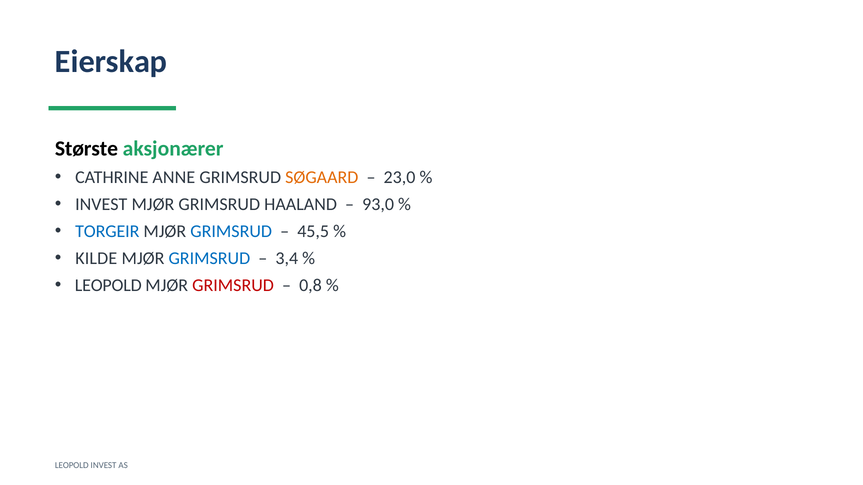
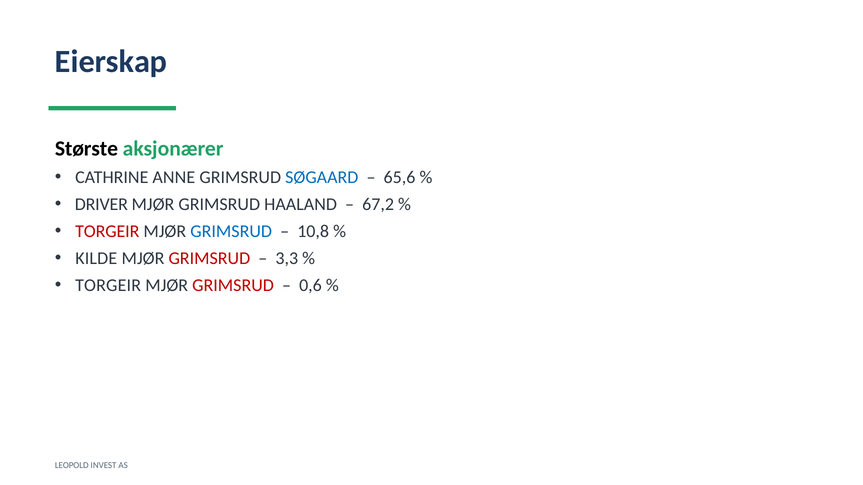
SØGAARD colour: orange -> blue
23,0: 23,0 -> 65,6
INVEST at (101, 204): INVEST -> DRIVER
93,0: 93,0 -> 67,2
TORGEIR at (107, 231) colour: blue -> red
45,5: 45,5 -> 10,8
GRIMSRUD at (209, 258) colour: blue -> red
3,4: 3,4 -> 3,3
LEOPOLD at (108, 285): LEOPOLD -> TORGEIR
0,8: 0,8 -> 0,6
